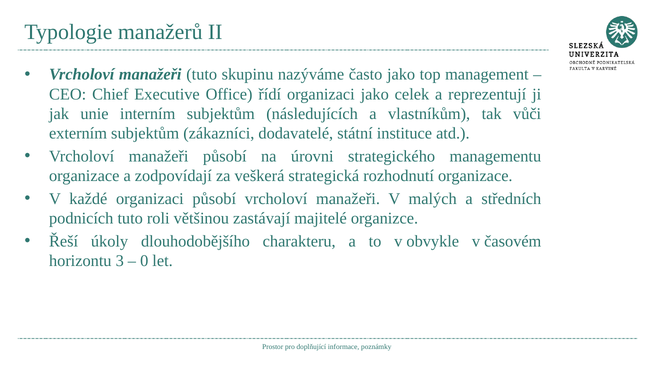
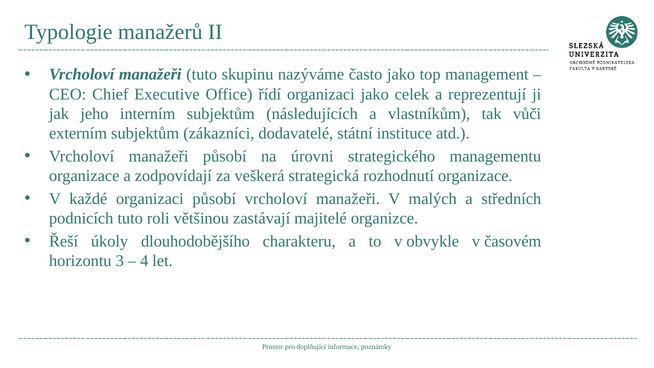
unie: unie -> jeho
0: 0 -> 4
